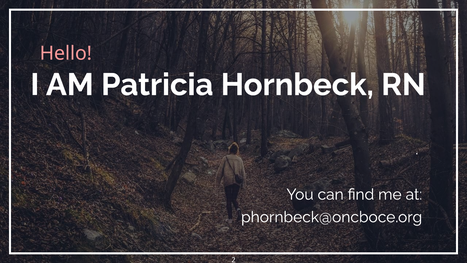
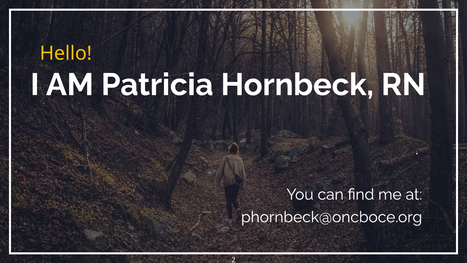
Hello colour: pink -> yellow
